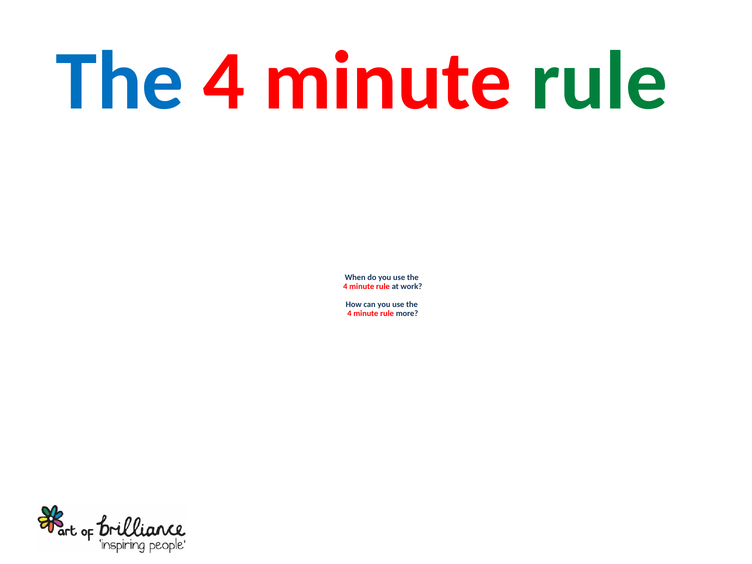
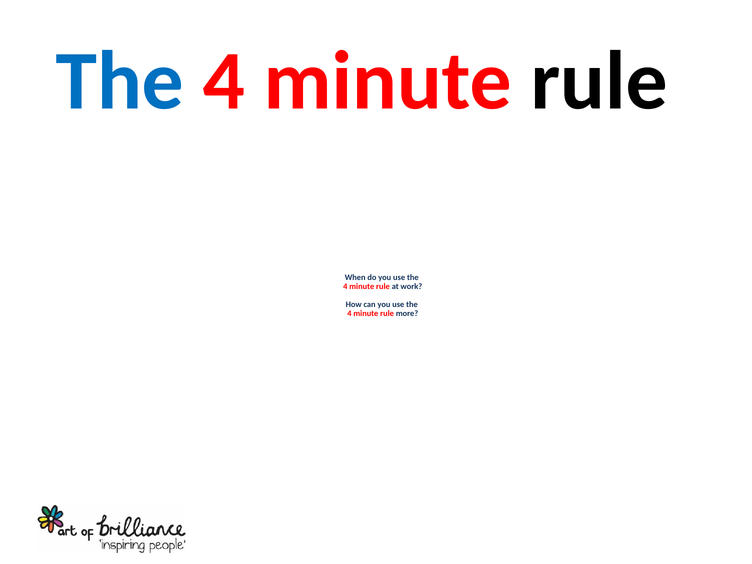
rule at (599, 81) colour: green -> black
